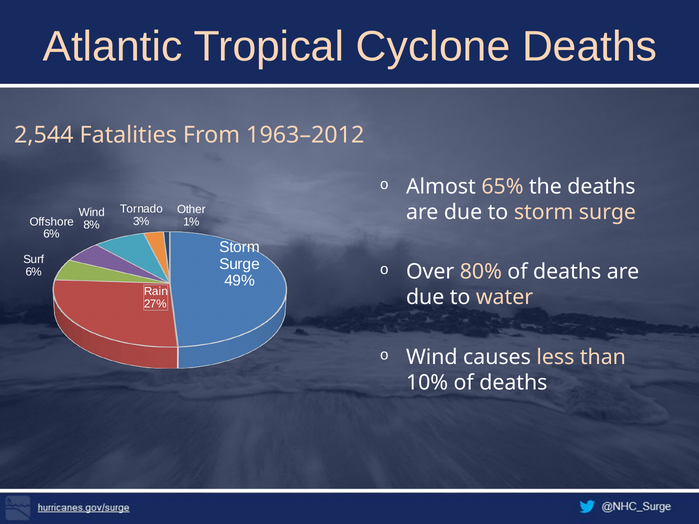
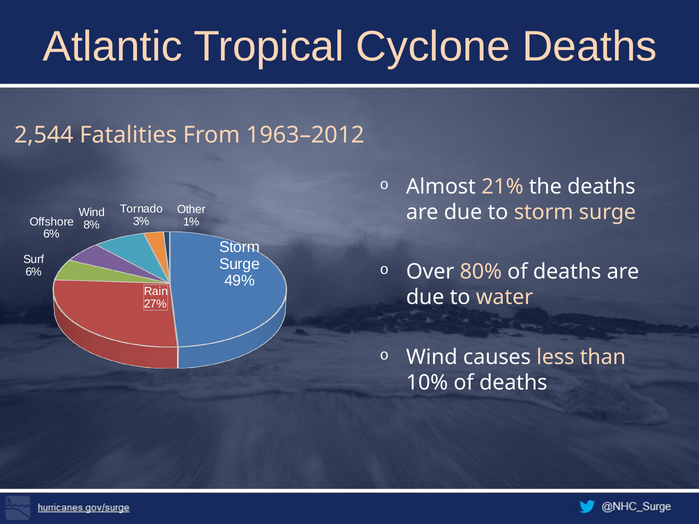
65%: 65% -> 21%
